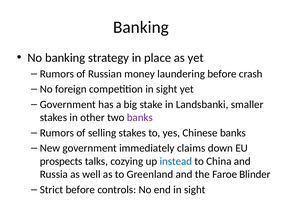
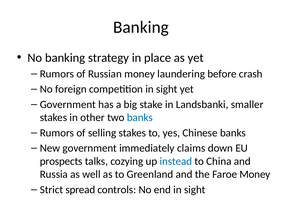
banks at (140, 118) colour: purple -> blue
Faroe Blinder: Blinder -> Money
Strict before: before -> spread
